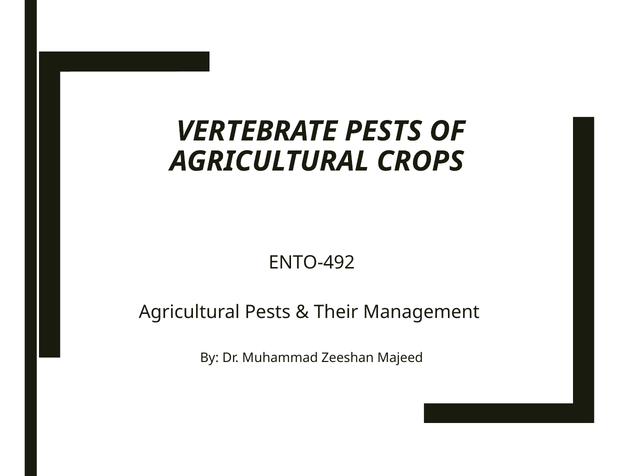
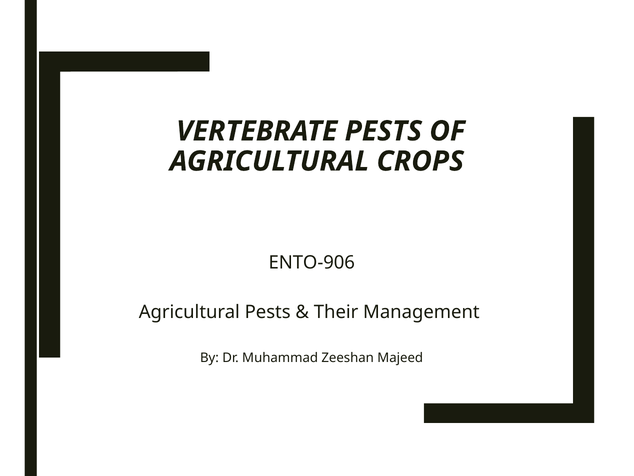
ENTO-492: ENTO-492 -> ENTO-906
